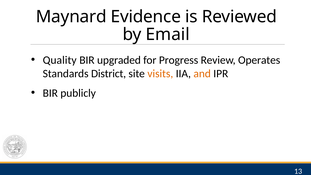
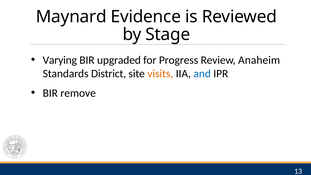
Email: Email -> Stage
Quality: Quality -> Varying
Operates: Operates -> Anaheim
and colour: orange -> blue
publicly: publicly -> remove
